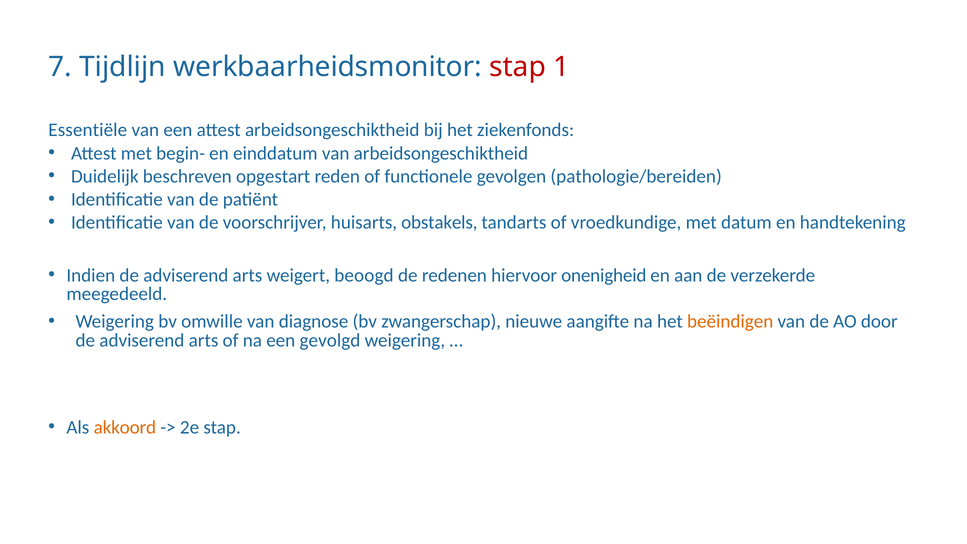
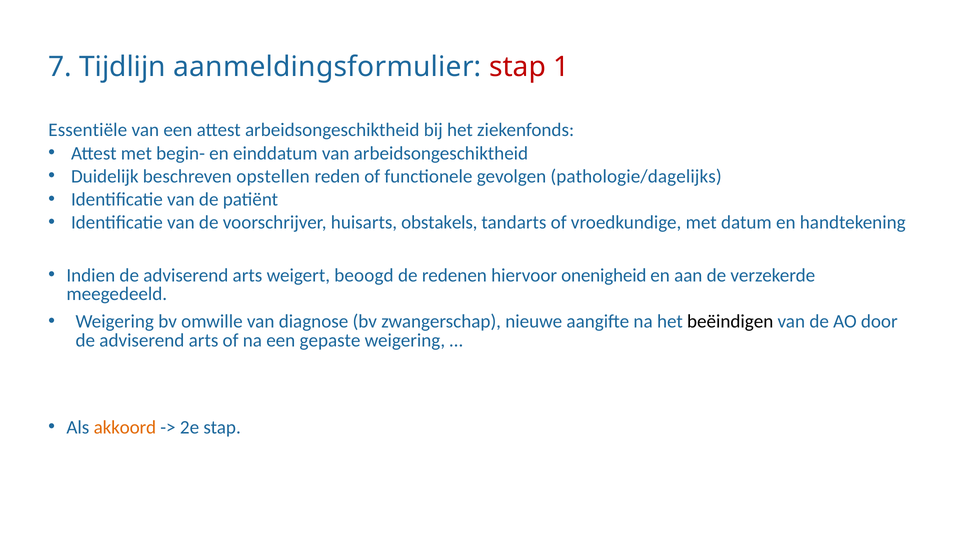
werkbaarheidsmonitor: werkbaarheidsmonitor -> aanmeldingsformulier
opgestart: opgestart -> opstellen
pathologie/bereiden: pathologie/bereiden -> pathologie/dagelijks
beëindigen colour: orange -> black
gevolgd: gevolgd -> gepaste
